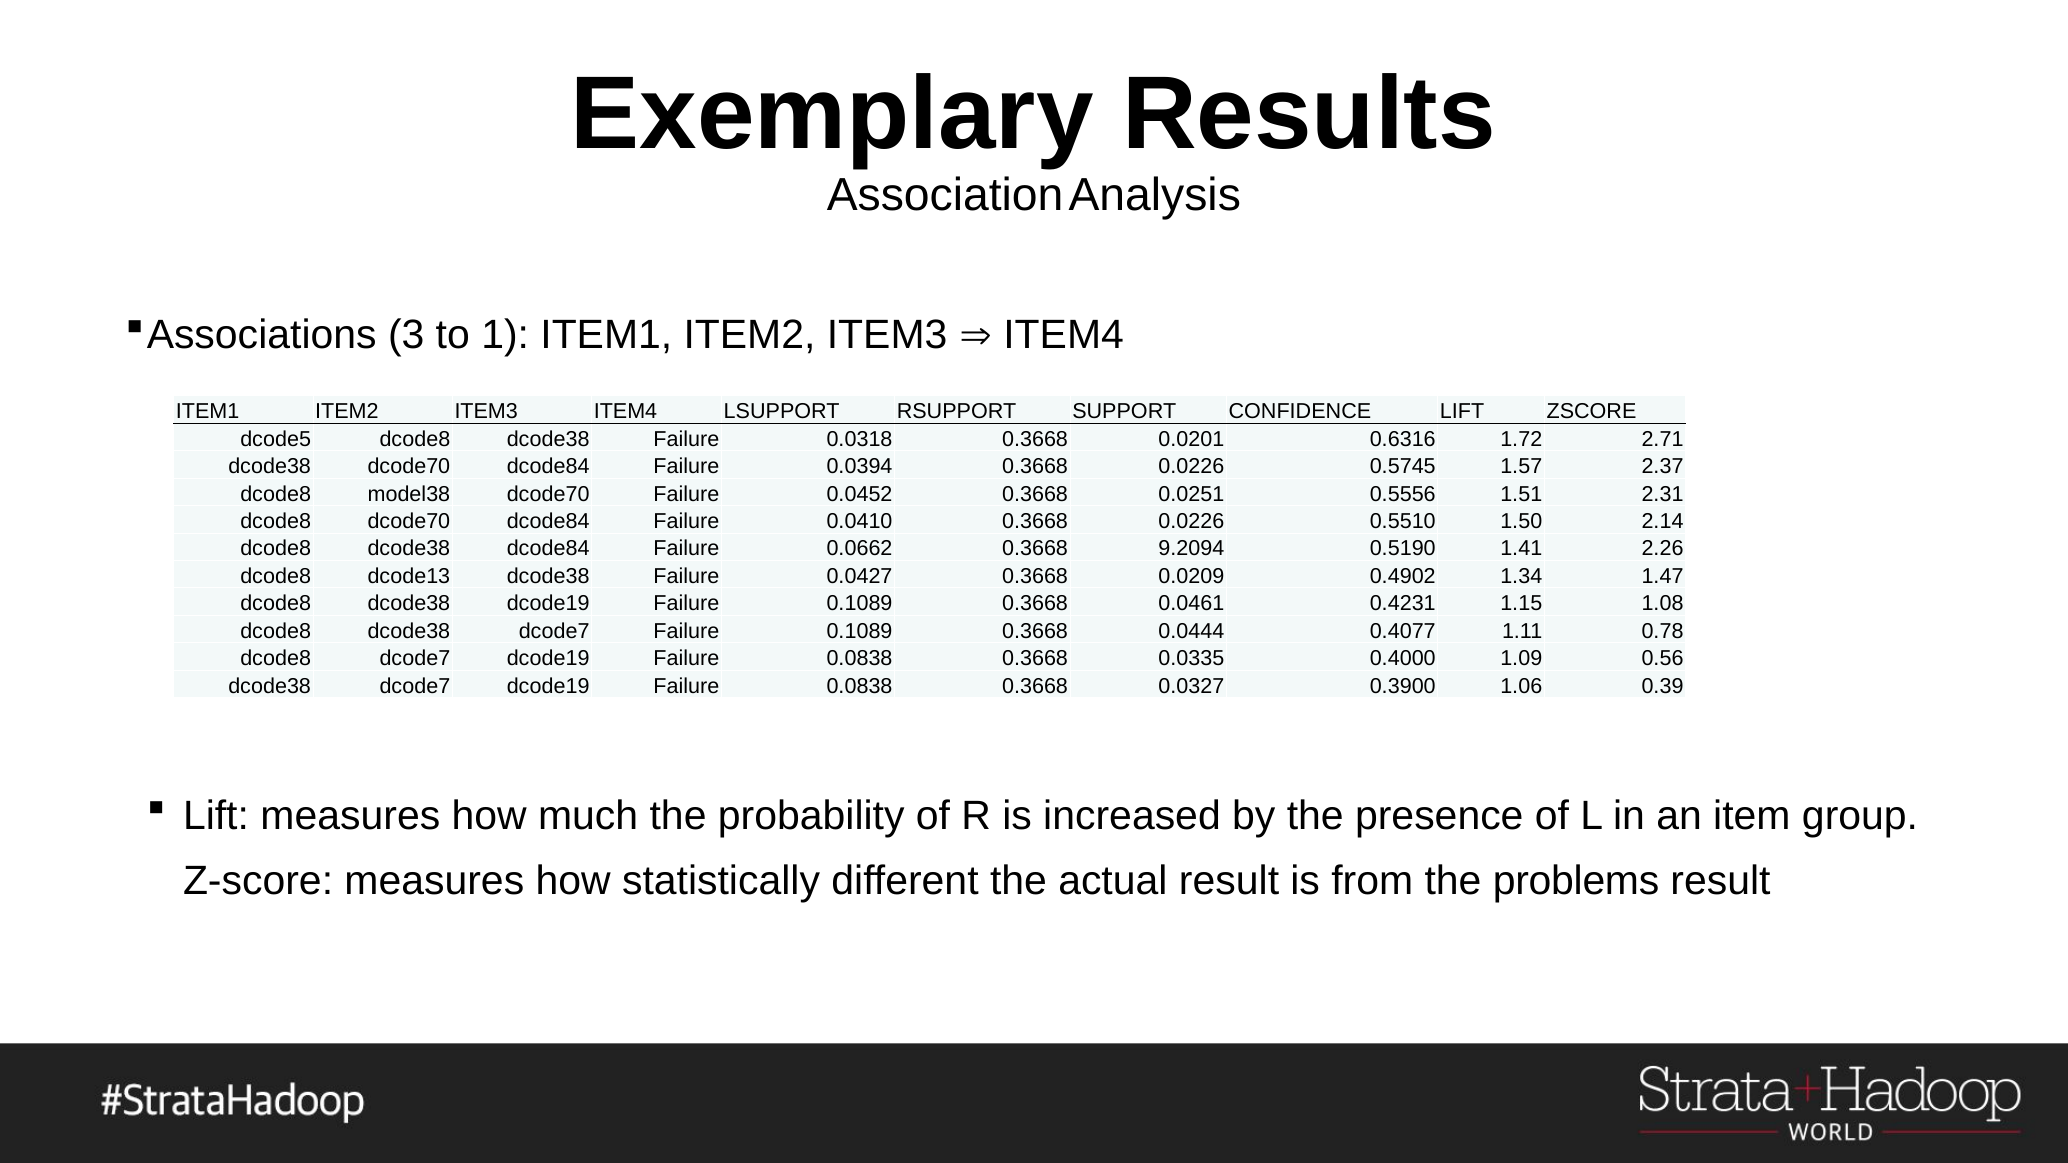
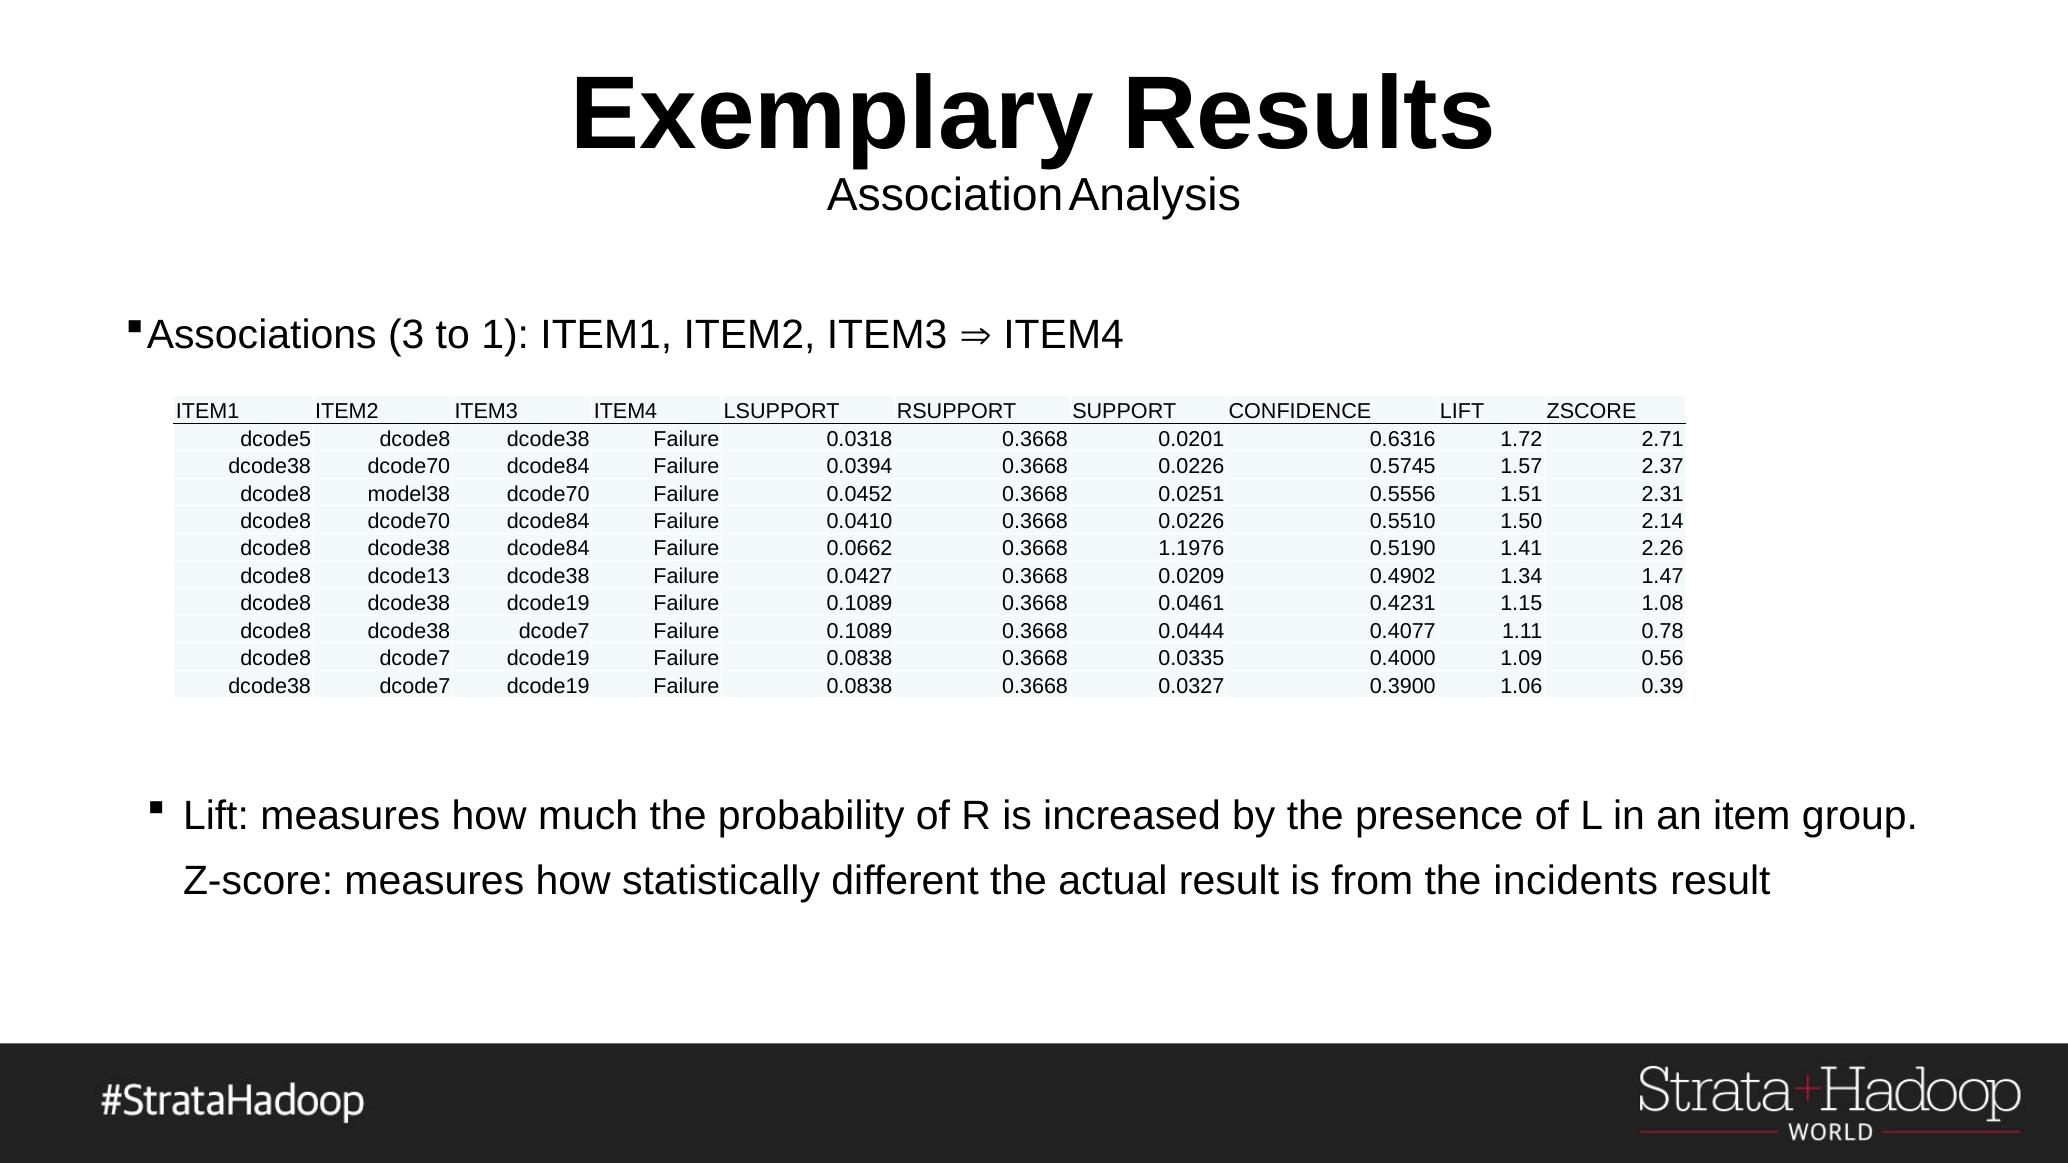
9.2094: 9.2094 -> 1.1976
problems: problems -> incidents
